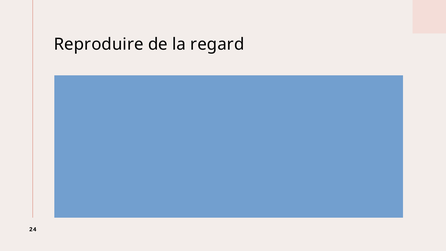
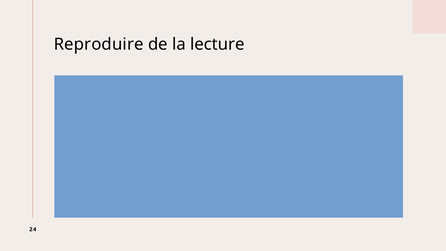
regard: regard -> lecture
